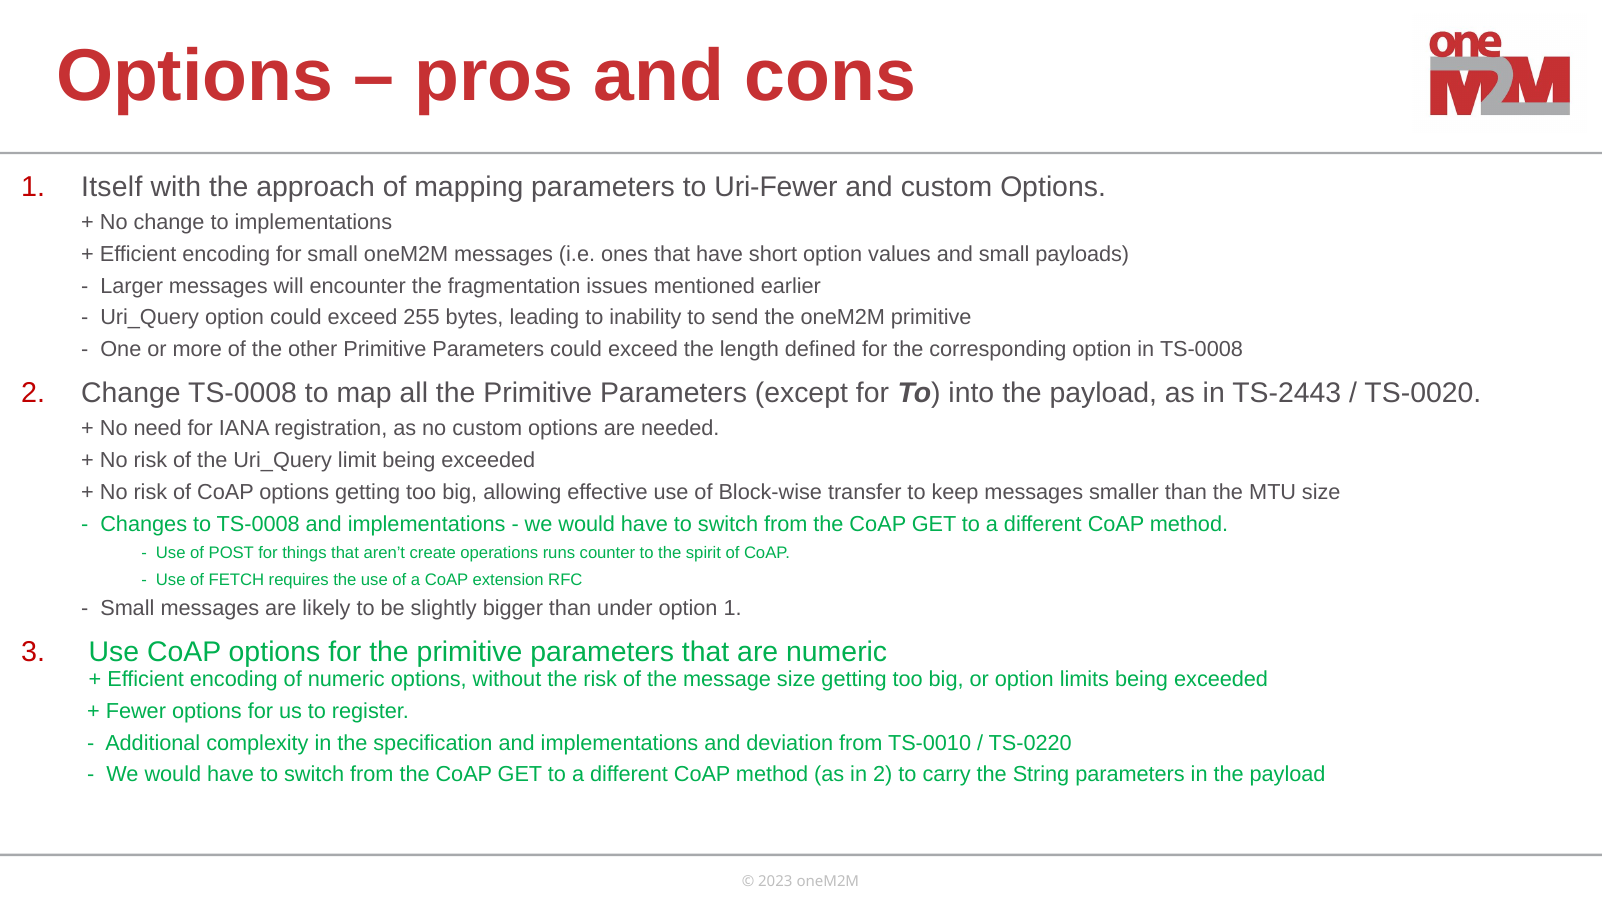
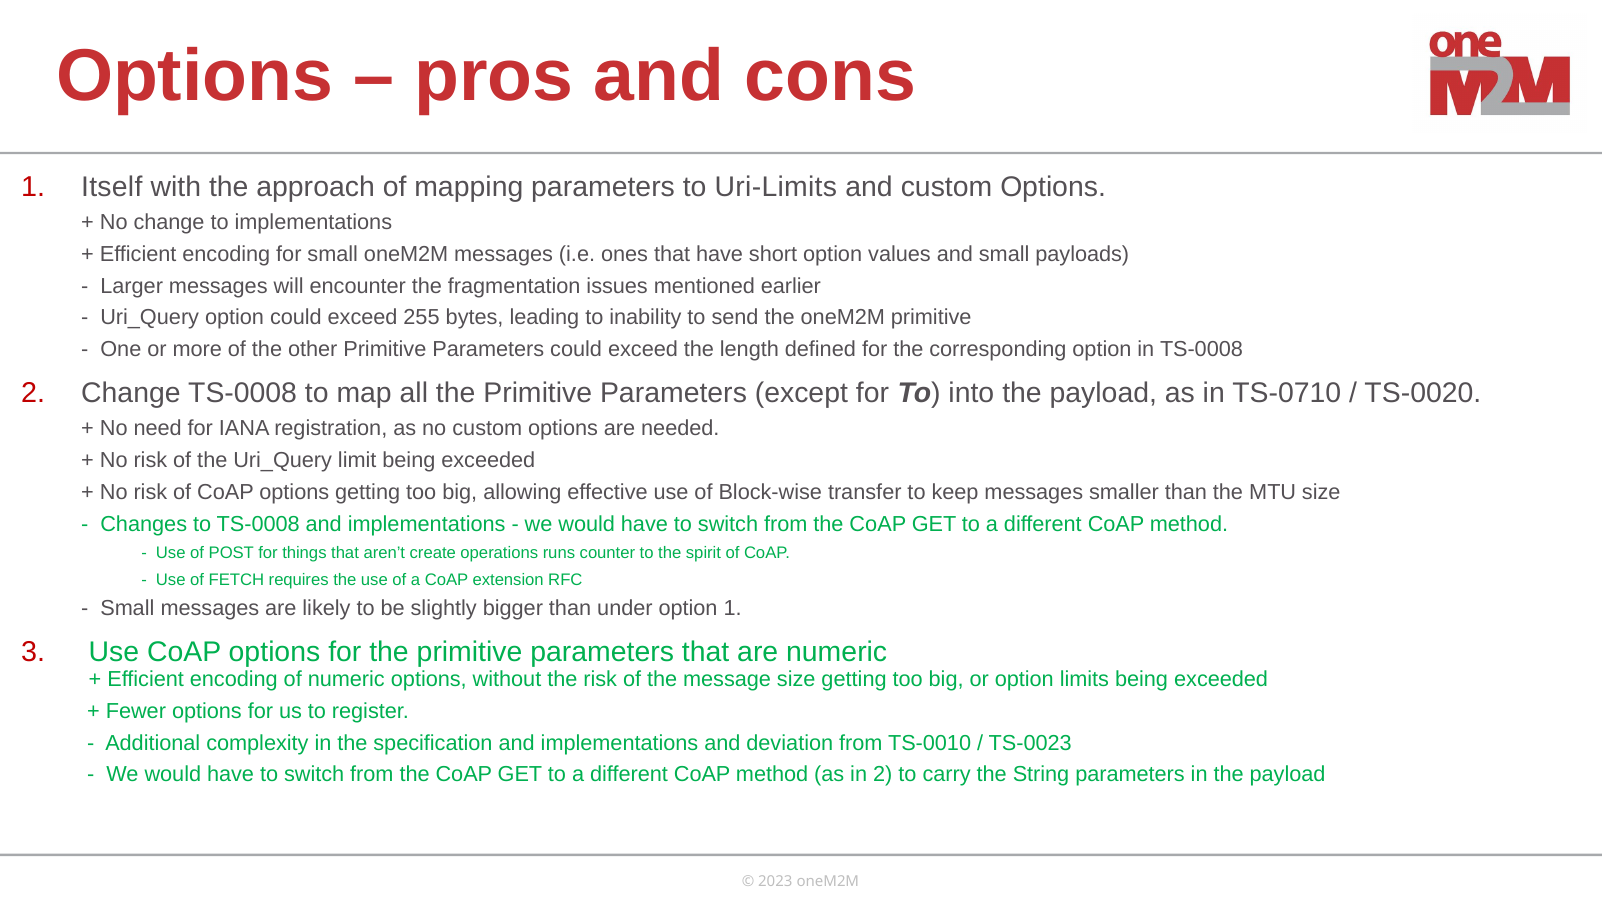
Uri-Fewer: Uri-Fewer -> Uri-Limits
TS-2443: TS-2443 -> TS-0710
TS-0220: TS-0220 -> TS-0023
